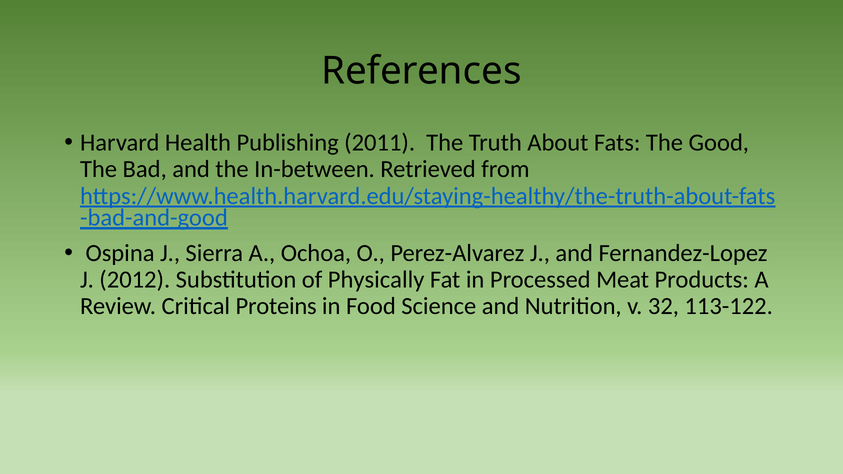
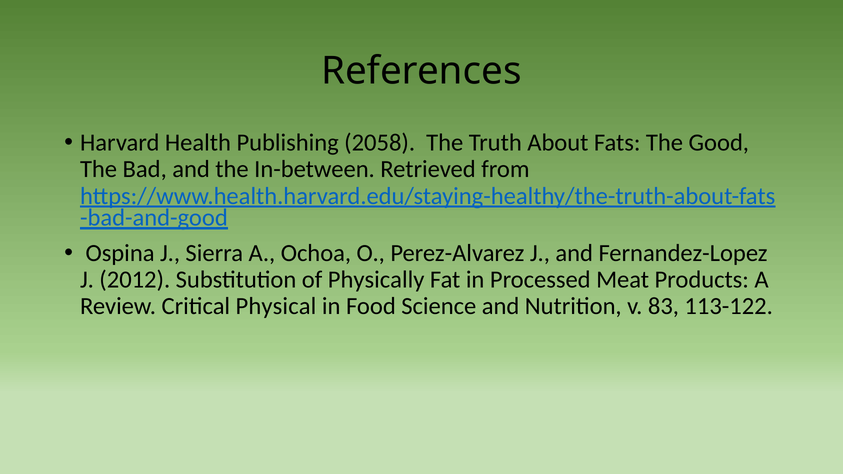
2011: 2011 -> 2058
Proteins: Proteins -> Physical
32: 32 -> 83
